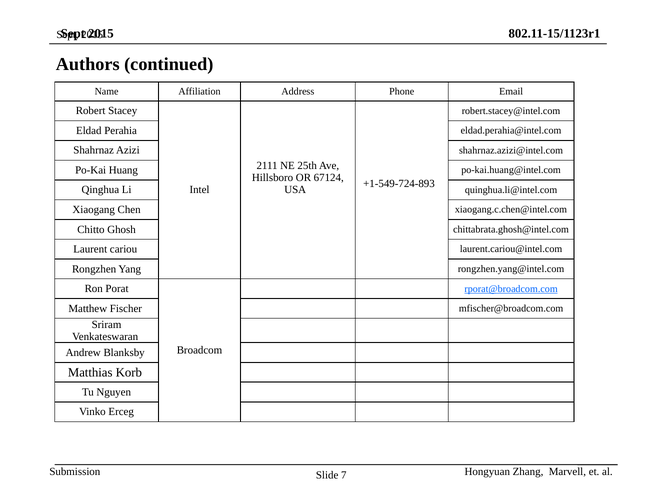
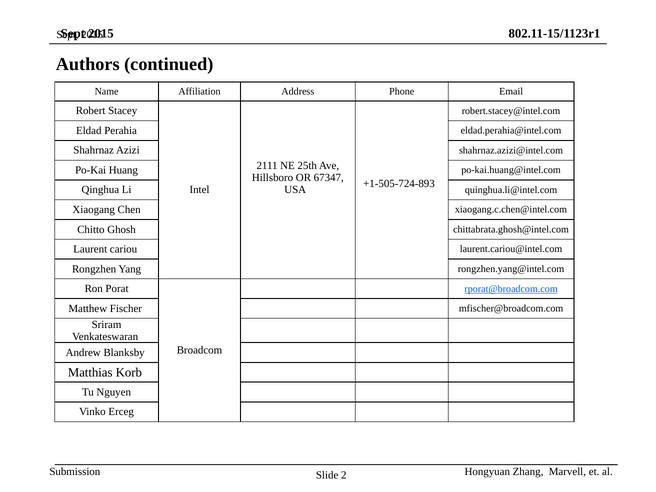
67124: 67124 -> 67347
+1-549-724-893: +1-549-724-893 -> +1-505-724-893
7: 7 -> 2
